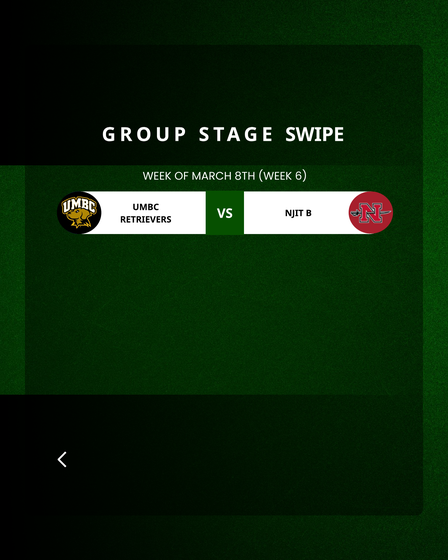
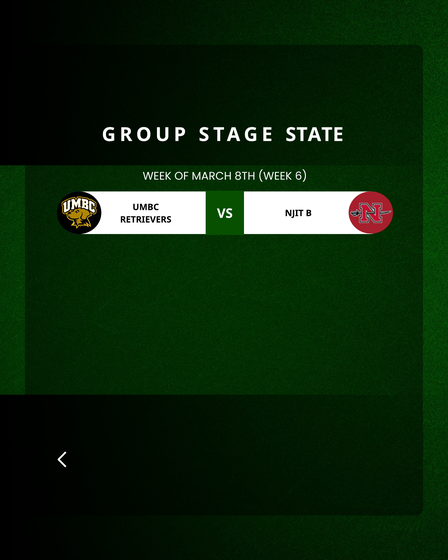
SWIPE: SWIPE -> STATE
